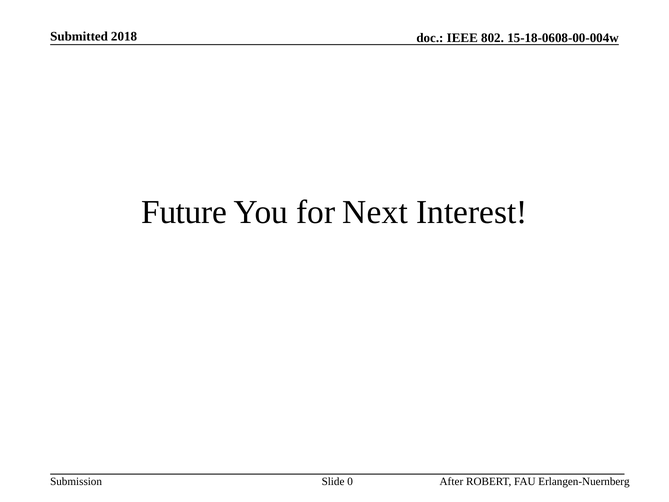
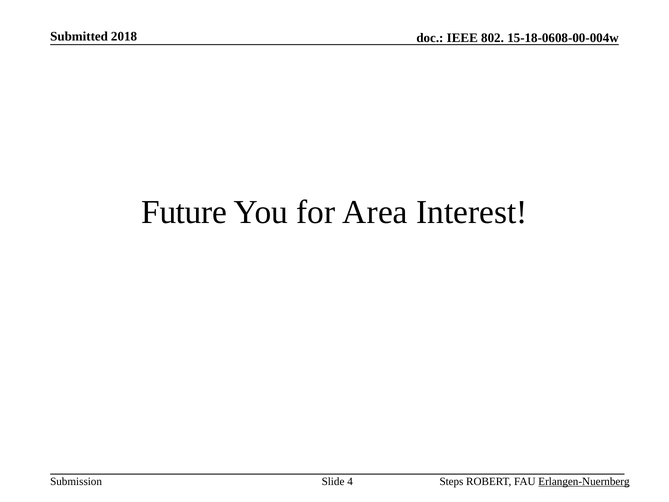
Next: Next -> Area
0: 0 -> 4
After: After -> Steps
Erlangen-Nuernberg underline: none -> present
